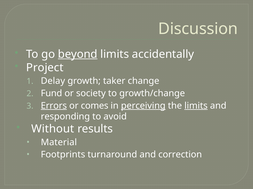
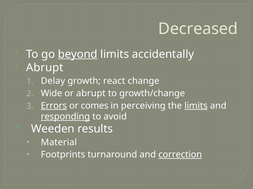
Discussion: Discussion -> Decreased
Project at (45, 68): Project -> Abrupt
taker: taker -> react
Fund: Fund -> Wide
or society: society -> abrupt
perceiving underline: present -> none
responding underline: none -> present
Without: Without -> Weeden
correction underline: none -> present
